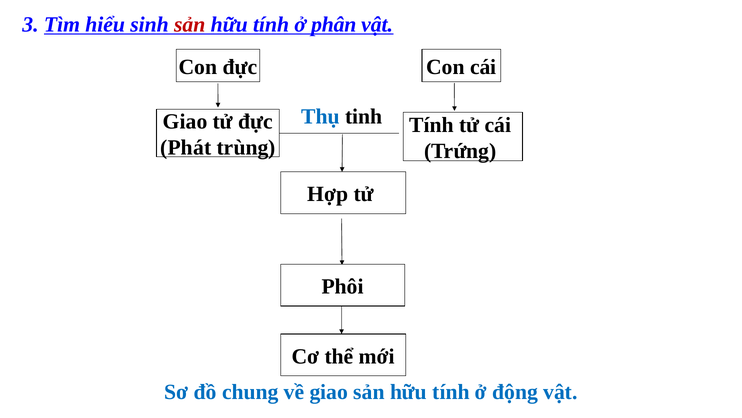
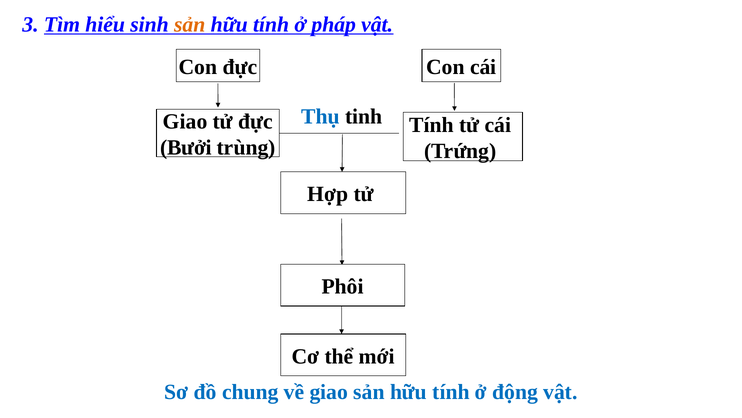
sản at (190, 25) colour: red -> orange
phân: phân -> pháp
Phát: Phát -> Bưởi
